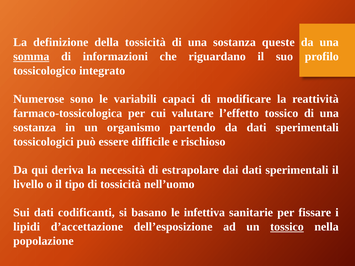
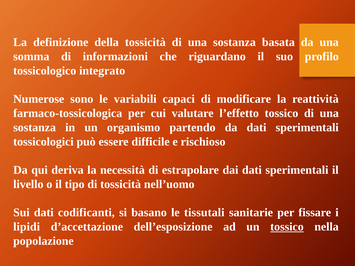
queste: queste -> basata
somma underline: present -> none
infettiva: infettiva -> tissutali
